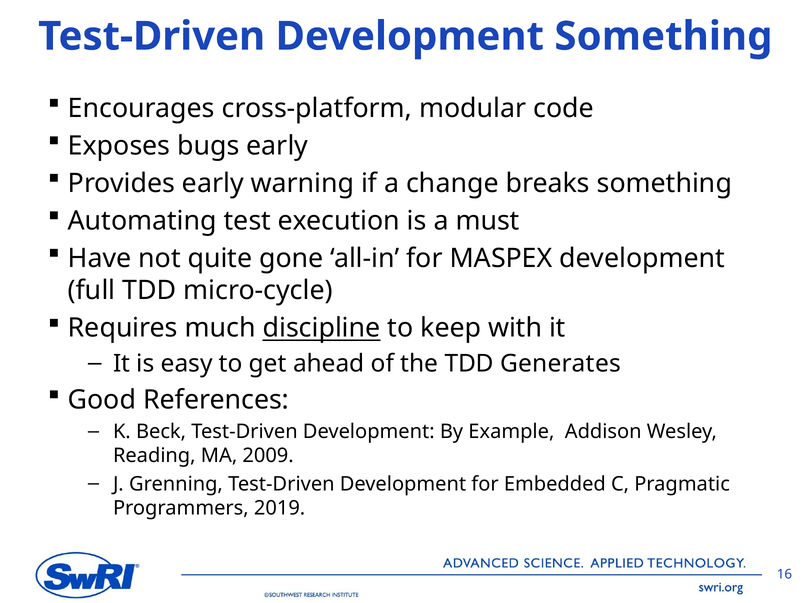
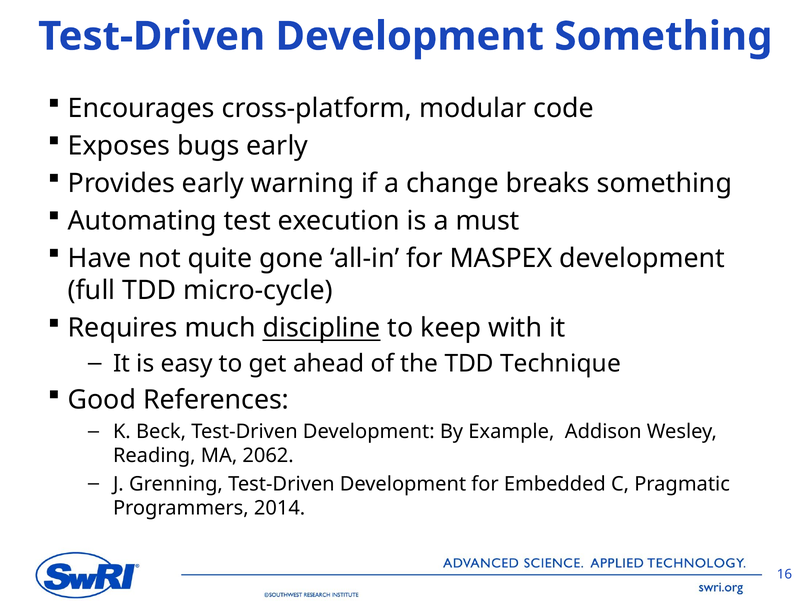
Generates: Generates -> Technique
2009: 2009 -> 2062
2019: 2019 -> 2014
